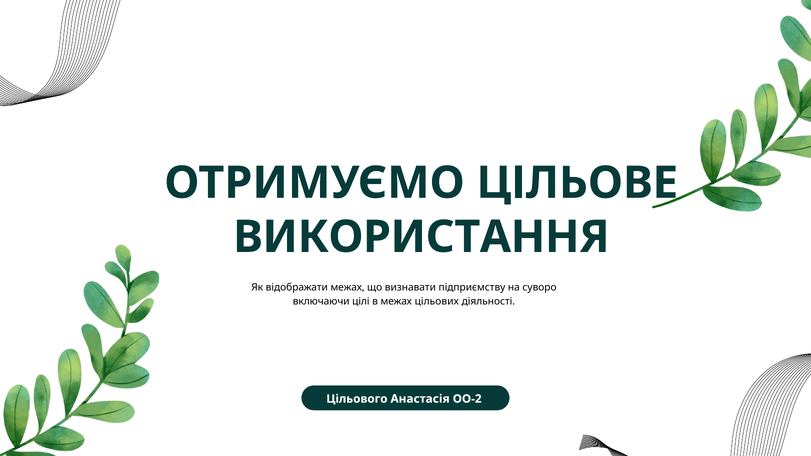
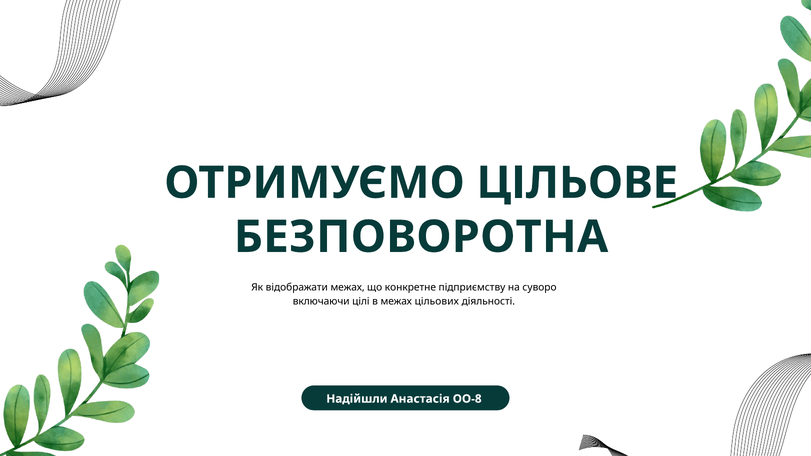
ВИКОРИСТАННЯ: ВИКОРИСТАННЯ -> БЕЗПОВОРОТНА
визнавати: визнавати -> конкретне
Цільового: Цільового -> Надійшли
ОО-2: ОО-2 -> ОО-8
